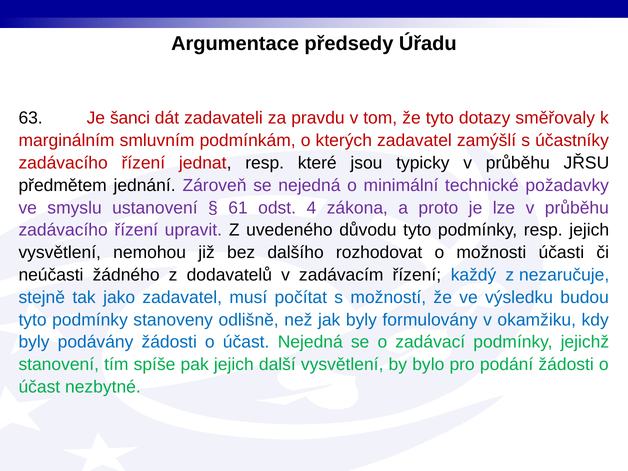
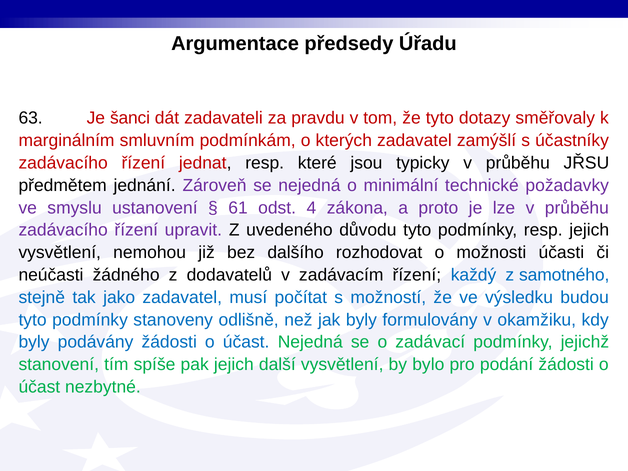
nezaručuje: nezaručuje -> samotného
